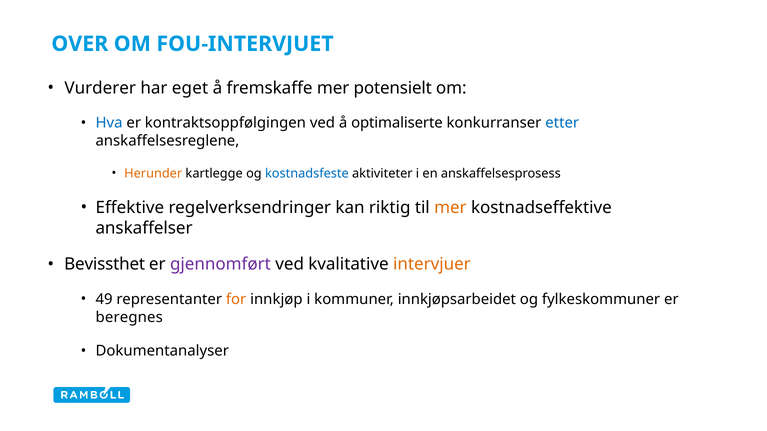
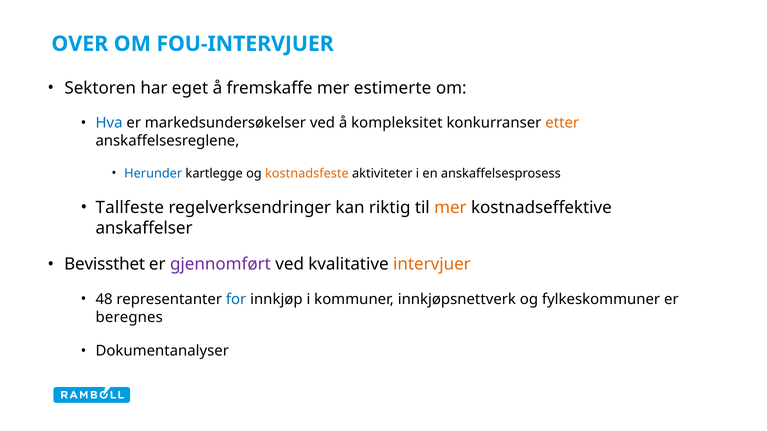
FOU-INTERVJUET: FOU-INTERVJUET -> FOU-INTERVJUER
Vurderer: Vurderer -> Sektoren
potensielt: potensielt -> estimerte
kontraktsoppfølgingen: kontraktsoppfølgingen -> markedsundersøkelser
optimaliserte: optimaliserte -> kompleksitet
etter colour: blue -> orange
Herunder colour: orange -> blue
kostnadsfeste colour: blue -> orange
Effektive: Effektive -> Tallfeste
49: 49 -> 48
for colour: orange -> blue
innkjøpsarbeidet: innkjøpsarbeidet -> innkjøpsnettverk
